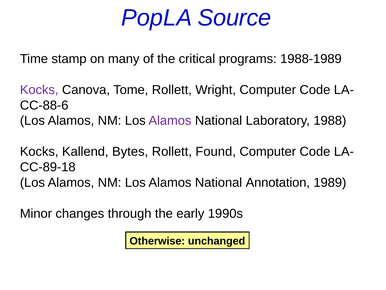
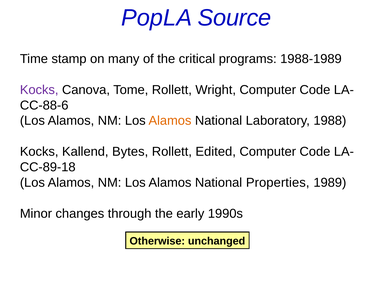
Alamos at (170, 121) colour: purple -> orange
Found: Found -> Edited
Annotation: Annotation -> Properties
